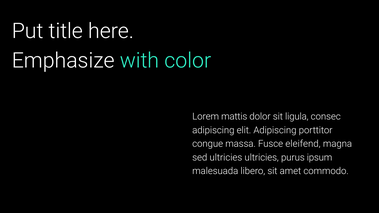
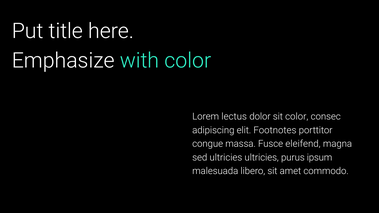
mattis: mattis -> lectus
sit ligula: ligula -> color
elit Adipiscing: Adipiscing -> Footnotes
